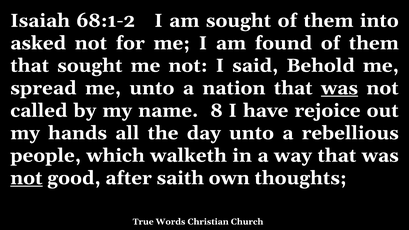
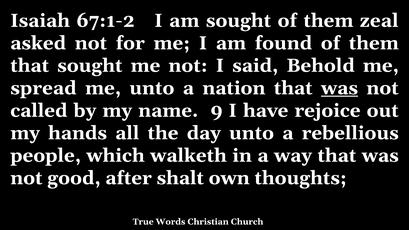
68:1-2: 68:1-2 -> 67:1-2
into: into -> zeal
8: 8 -> 9
not at (26, 178) underline: present -> none
saith: saith -> shalt
